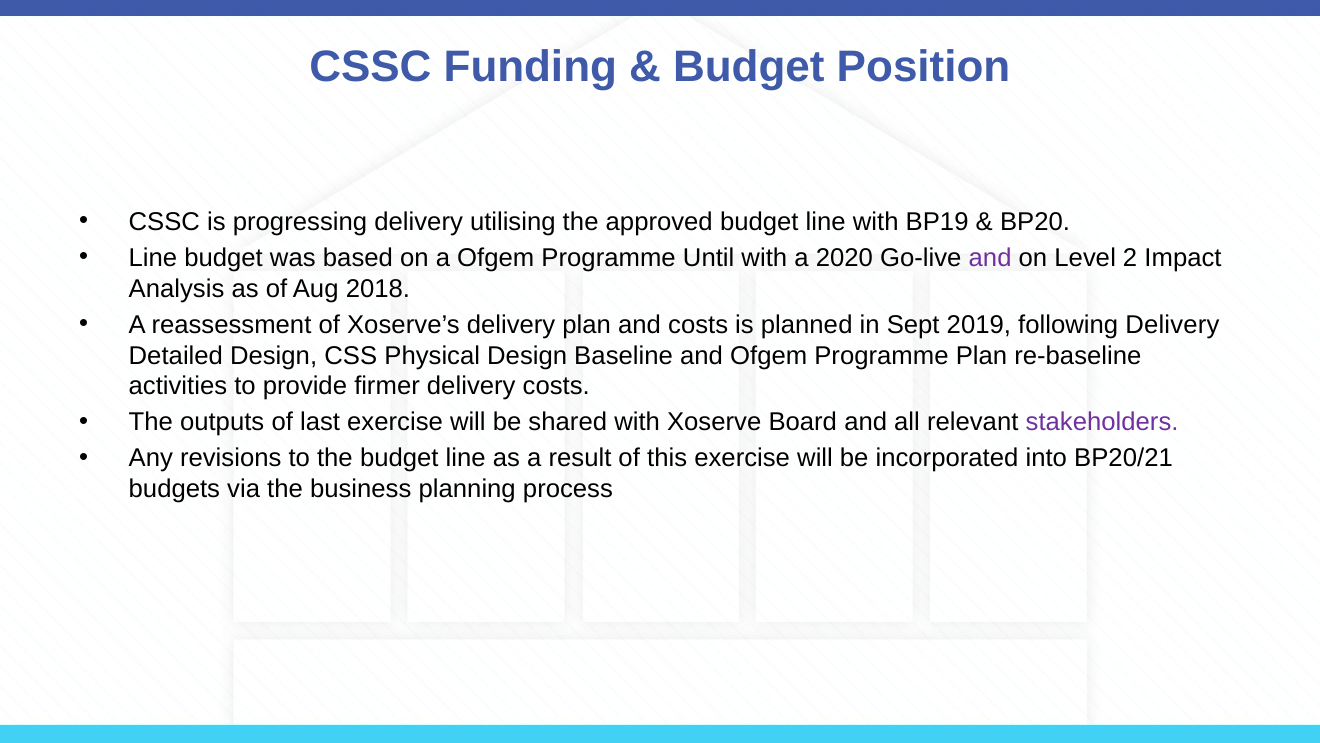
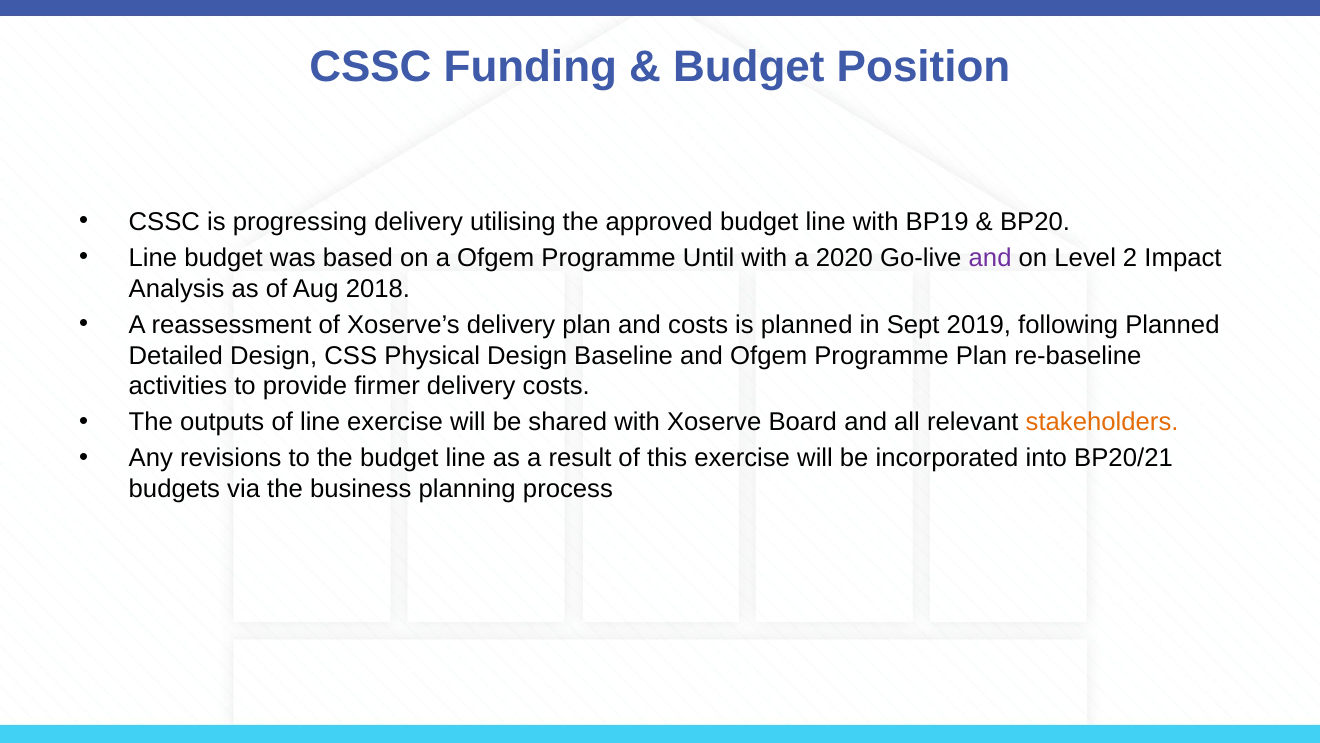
following Delivery: Delivery -> Planned
of last: last -> line
stakeholders colour: purple -> orange
